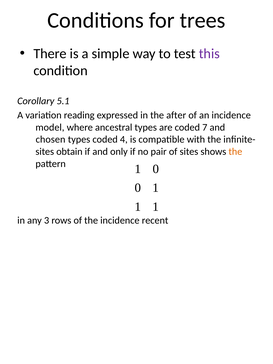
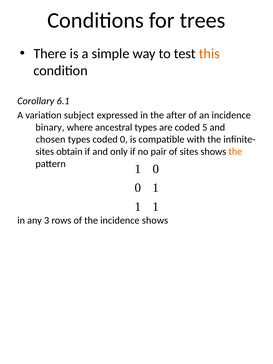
this colour: purple -> orange
5.1: 5.1 -> 6.1
reading: reading -> subject
model: model -> binary
7: 7 -> 5
coded 4: 4 -> 0
incidence recent: recent -> shows
